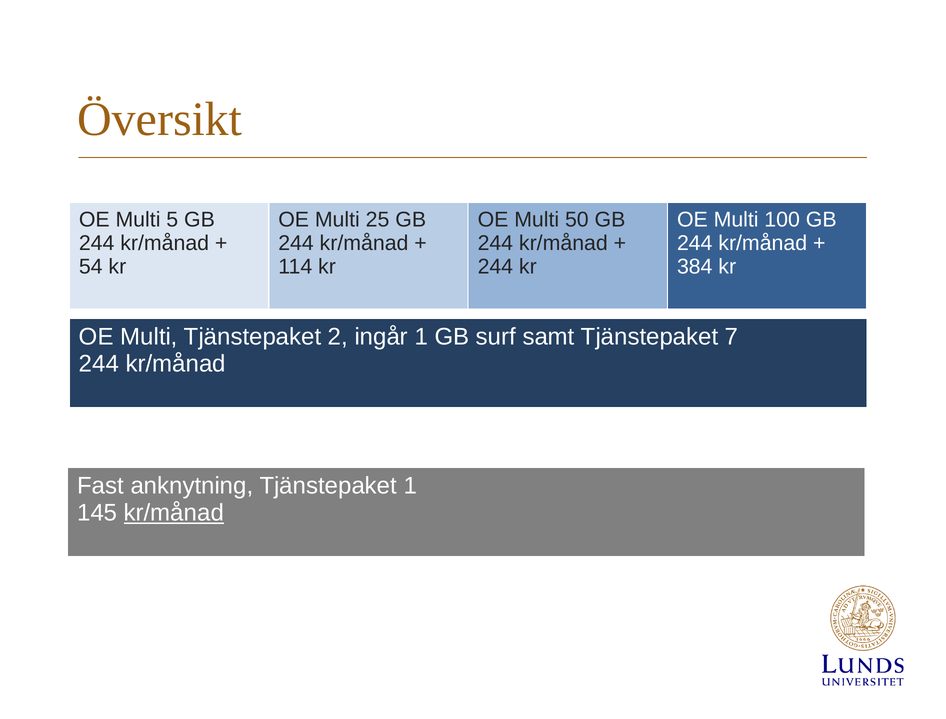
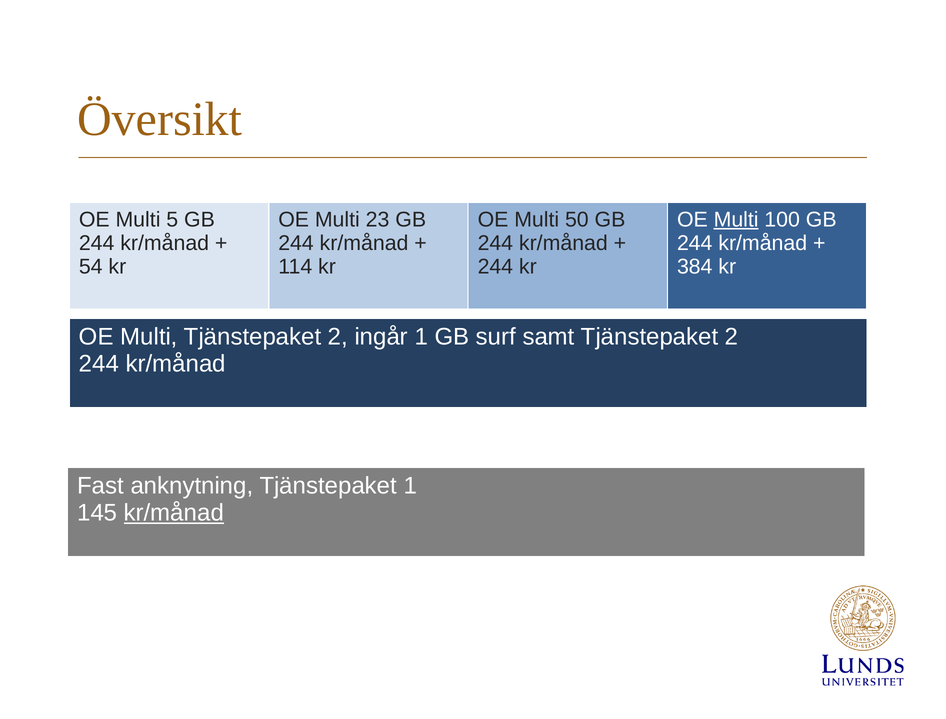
25: 25 -> 23
Multi at (736, 219) underline: none -> present
samt Tjänstepaket 7: 7 -> 2
